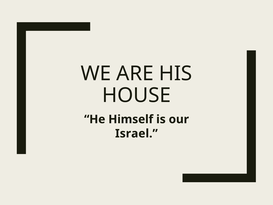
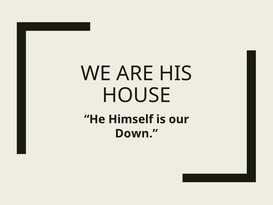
Israel: Israel -> Down
